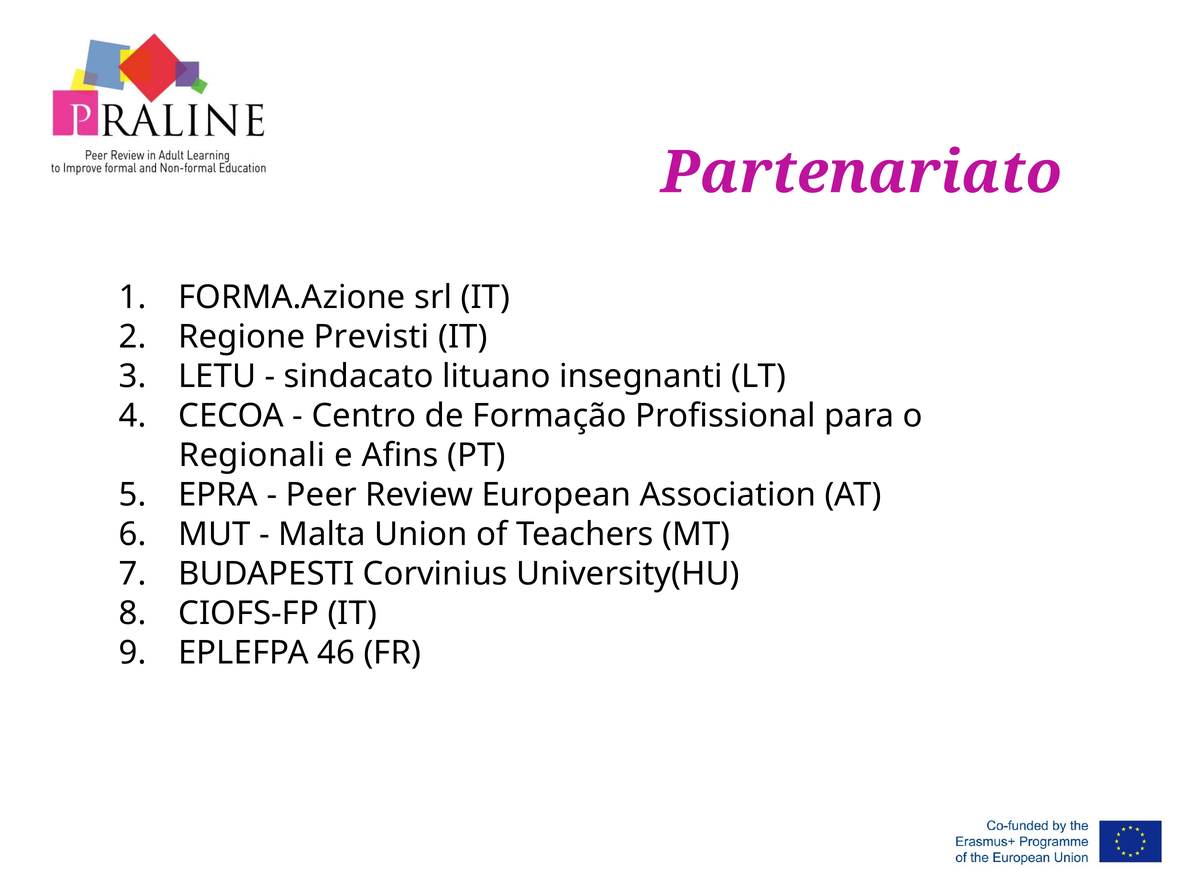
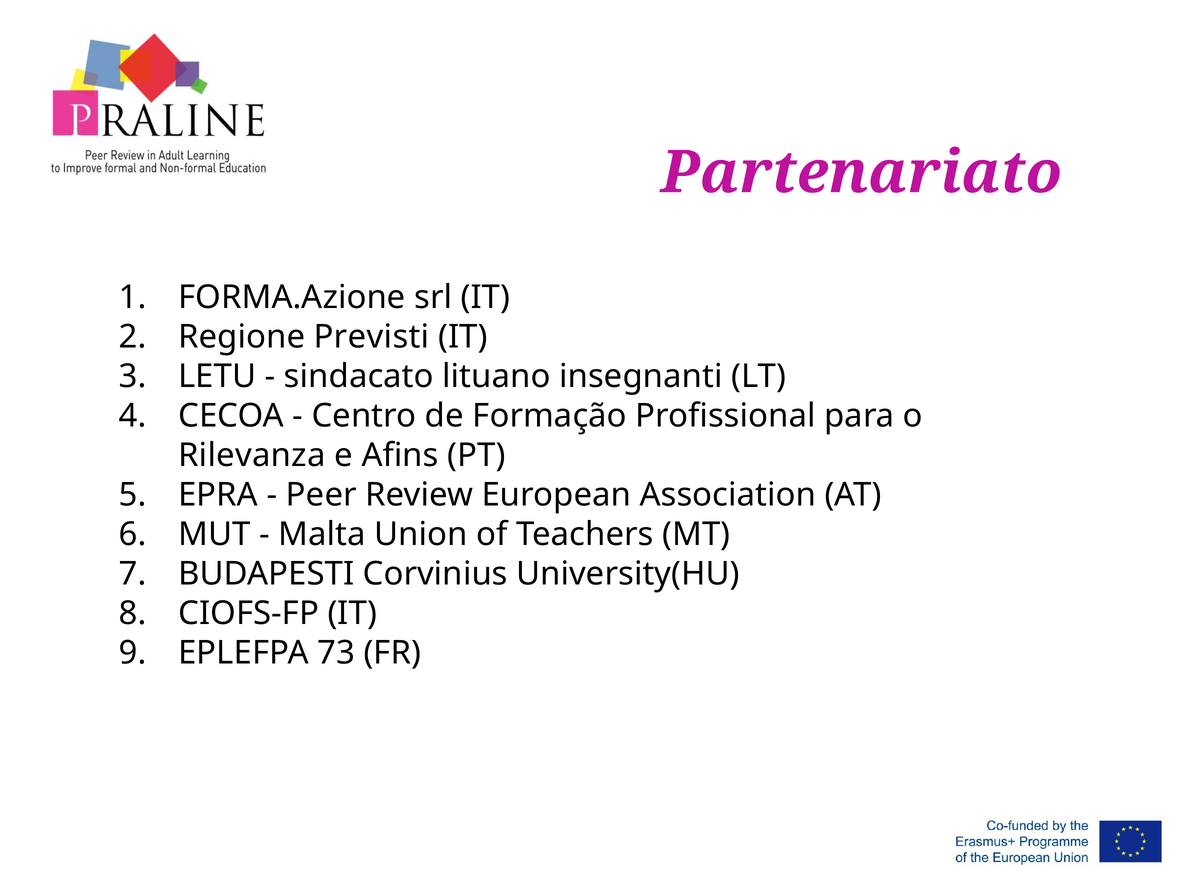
Regionali: Regionali -> Rilevanza
46: 46 -> 73
